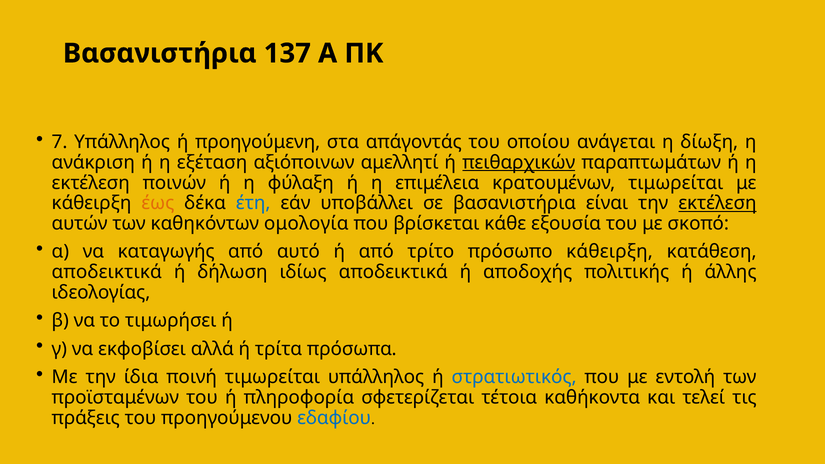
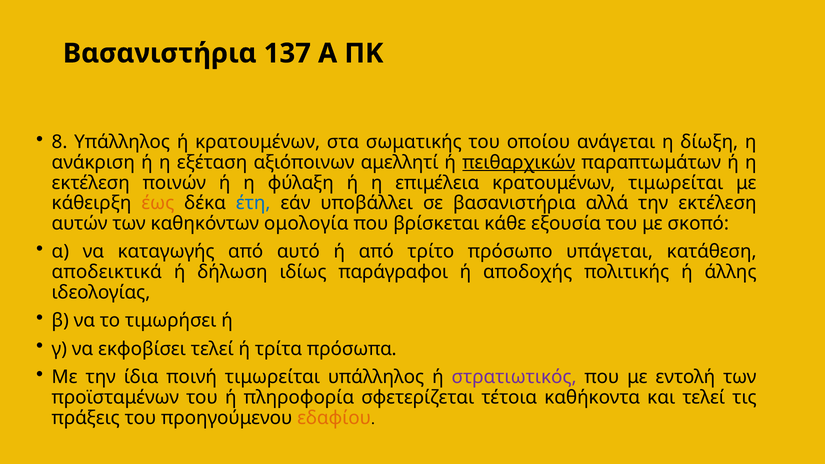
7: 7 -> 8
ή προηγούμενη: προηγούμενη -> κρατουμένων
απάγοντάς: απάγοντάς -> σωματικής
είναι: είναι -> αλλά
εκτέλεση at (717, 203) underline: present -> none
πρόσωπο κάθειρξη: κάθειρξη -> υπάγεται
ιδίως αποδεικτικά: αποδεικτικά -> παράγραφοι
εκφοβίσει αλλά: αλλά -> τελεί
στρατιωτικός colour: blue -> purple
εδαφίου colour: blue -> orange
